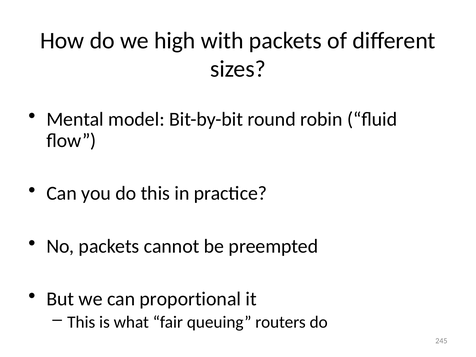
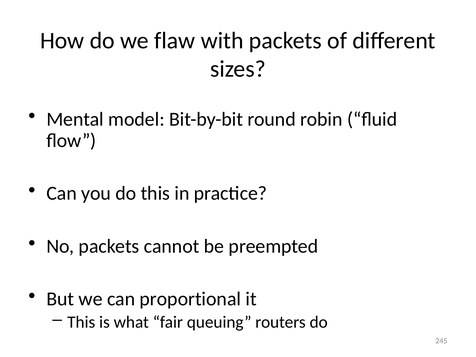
high: high -> flaw
